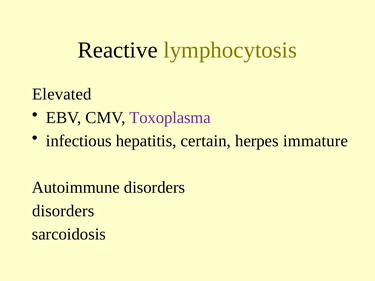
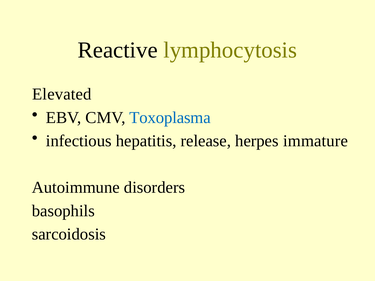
Toxoplasma colour: purple -> blue
certain: certain -> release
disorders at (63, 211): disorders -> basophils
